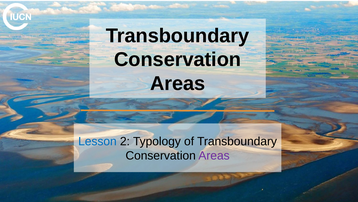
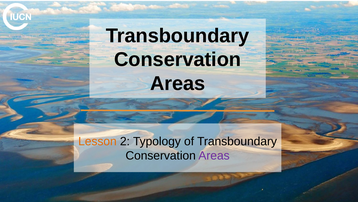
Lesson colour: blue -> orange
